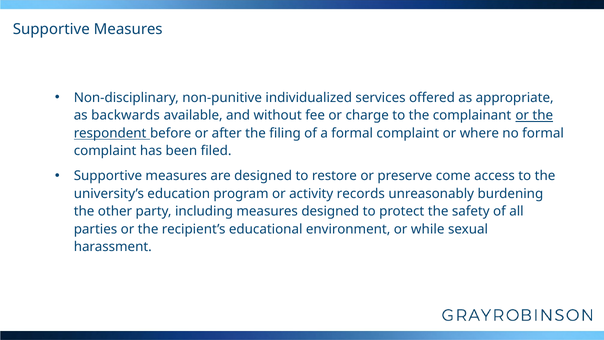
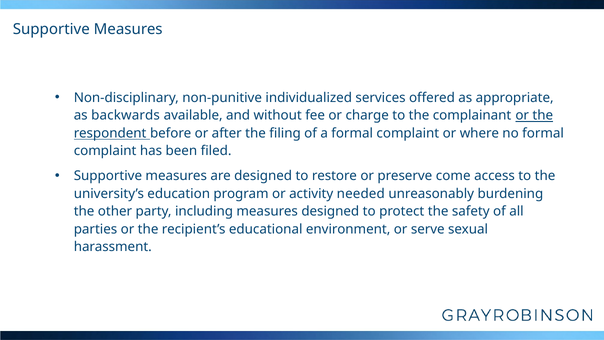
records: records -> needed
while: while -> serve
